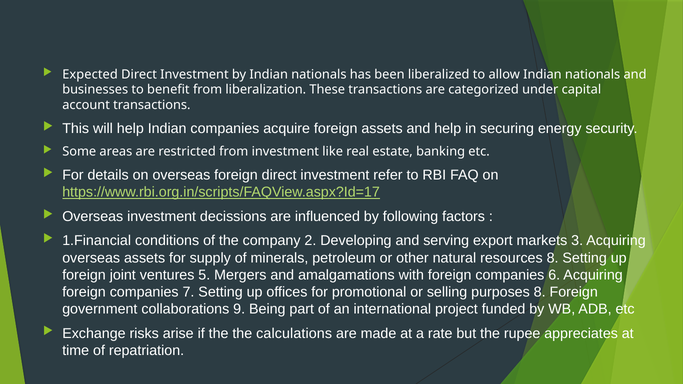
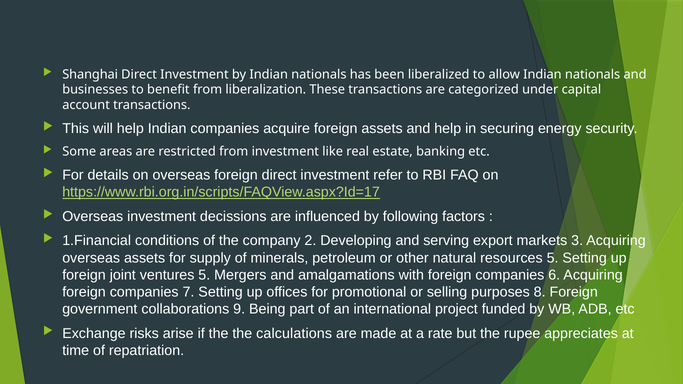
Expected: Expected -> Shanghai
resources 8: 8 -> 5
